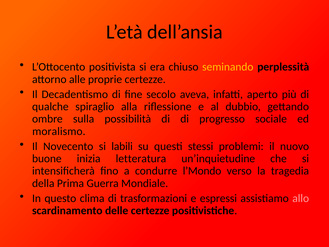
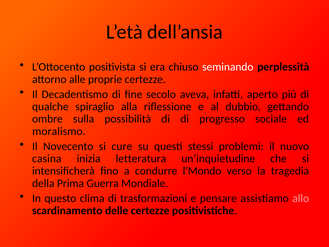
seminando colour: yellow -> white
labili: labili -> cure
buone: buone -> casina
espressi: espressi -> pensare
